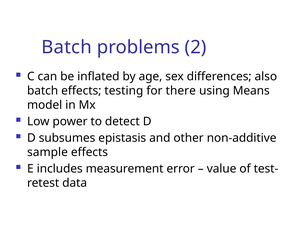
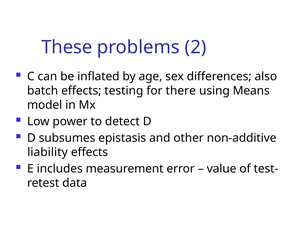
Batch at (67, 47): Batch -> These
sample: sample -> liability
